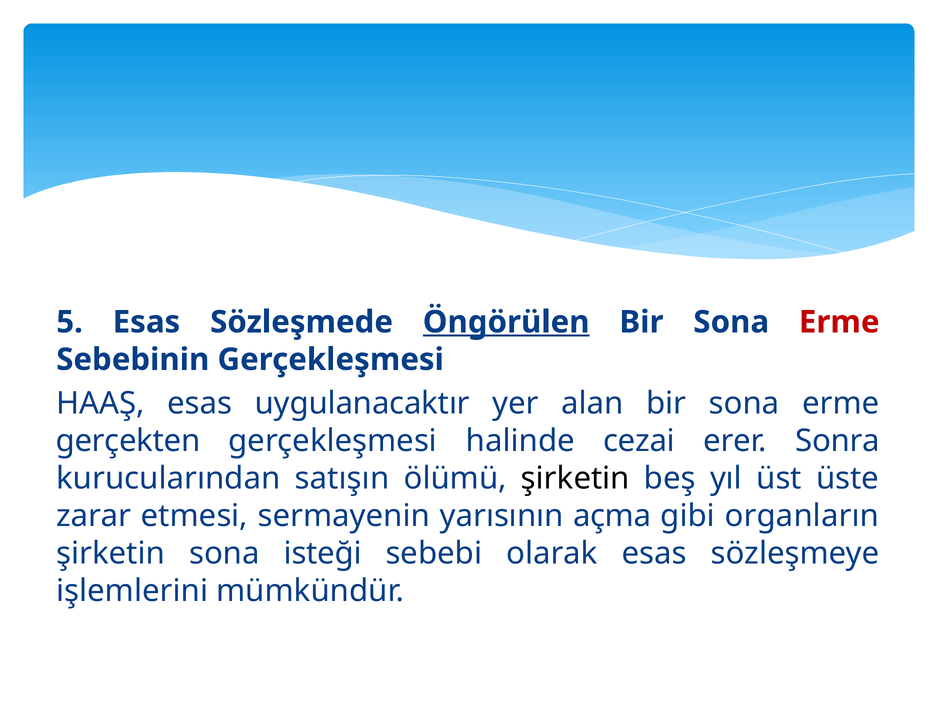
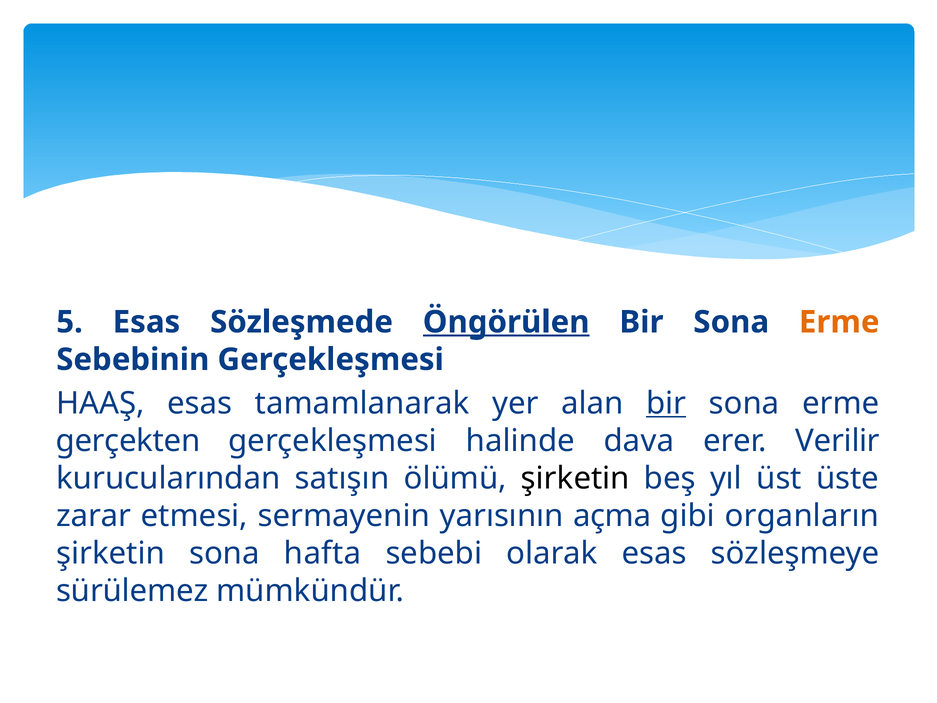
Erme at (839, 322) colour: red -> orange
uygulanacaktır: uygulanacaktır -> tamamlanarak
bir at (666, 403) underline: none -> present
cezai: cezai -> dava
Sonra: Sonra -> Verilir
isteği: isteği -> hafta
işlemlerini: işlemlerini -> sürülemez
